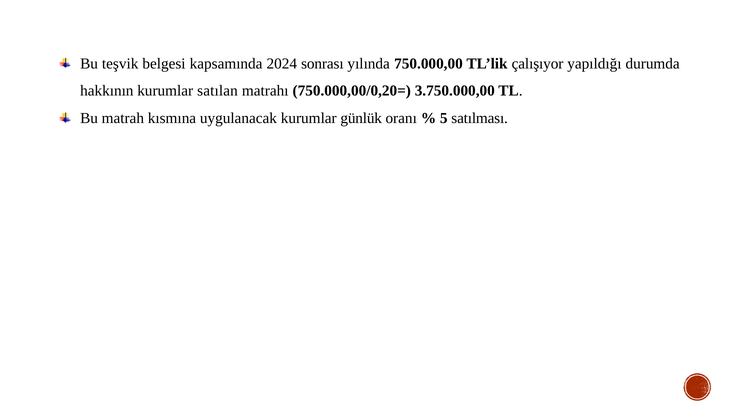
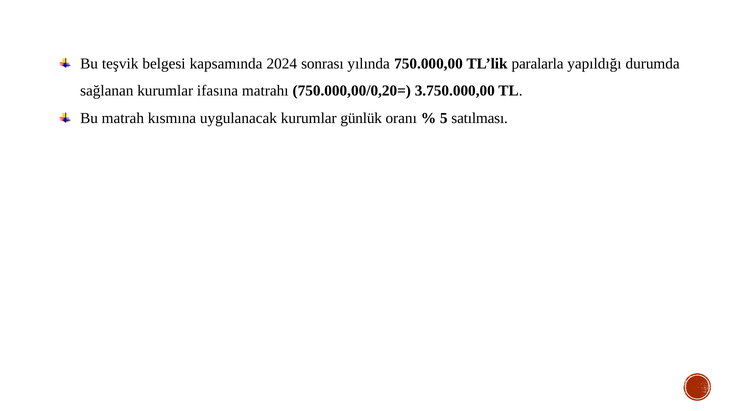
çalışıyor: çalışıyor -> paralarla
hakkının: hakkının -> sağlanan
satılan: satılan -> ifasına
